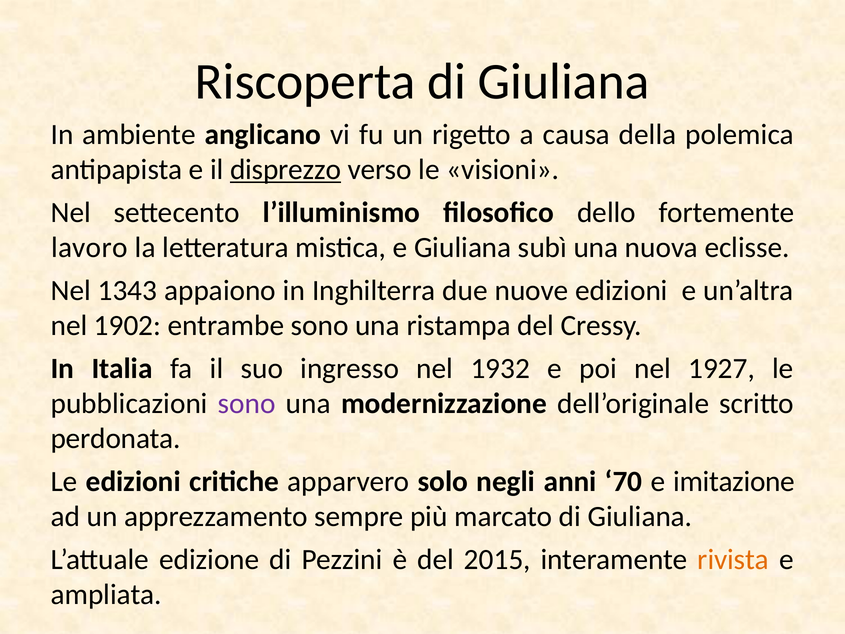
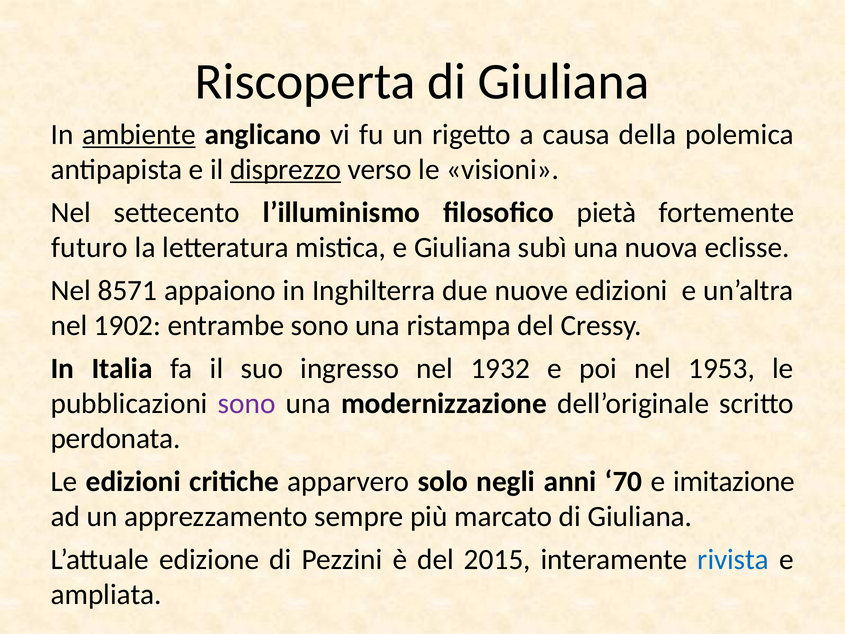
ambiente underline: none -> present
dello: dello -> pietà
lavoro: lavoro -> futuro
1343: 1343 -> 8571
1927: 1927 -> 1953
rivista colour: orange -> blue
